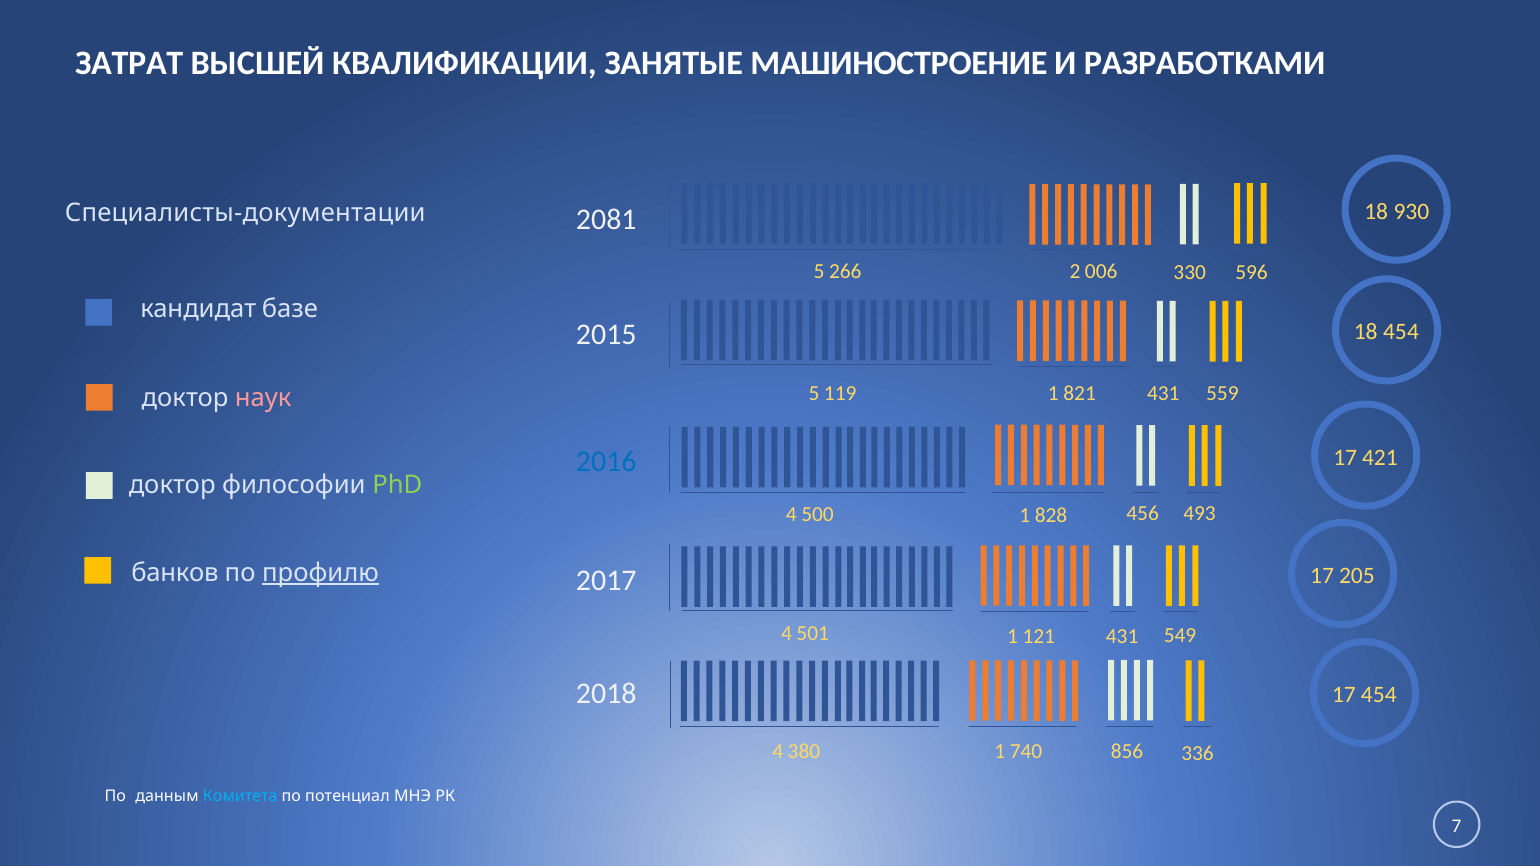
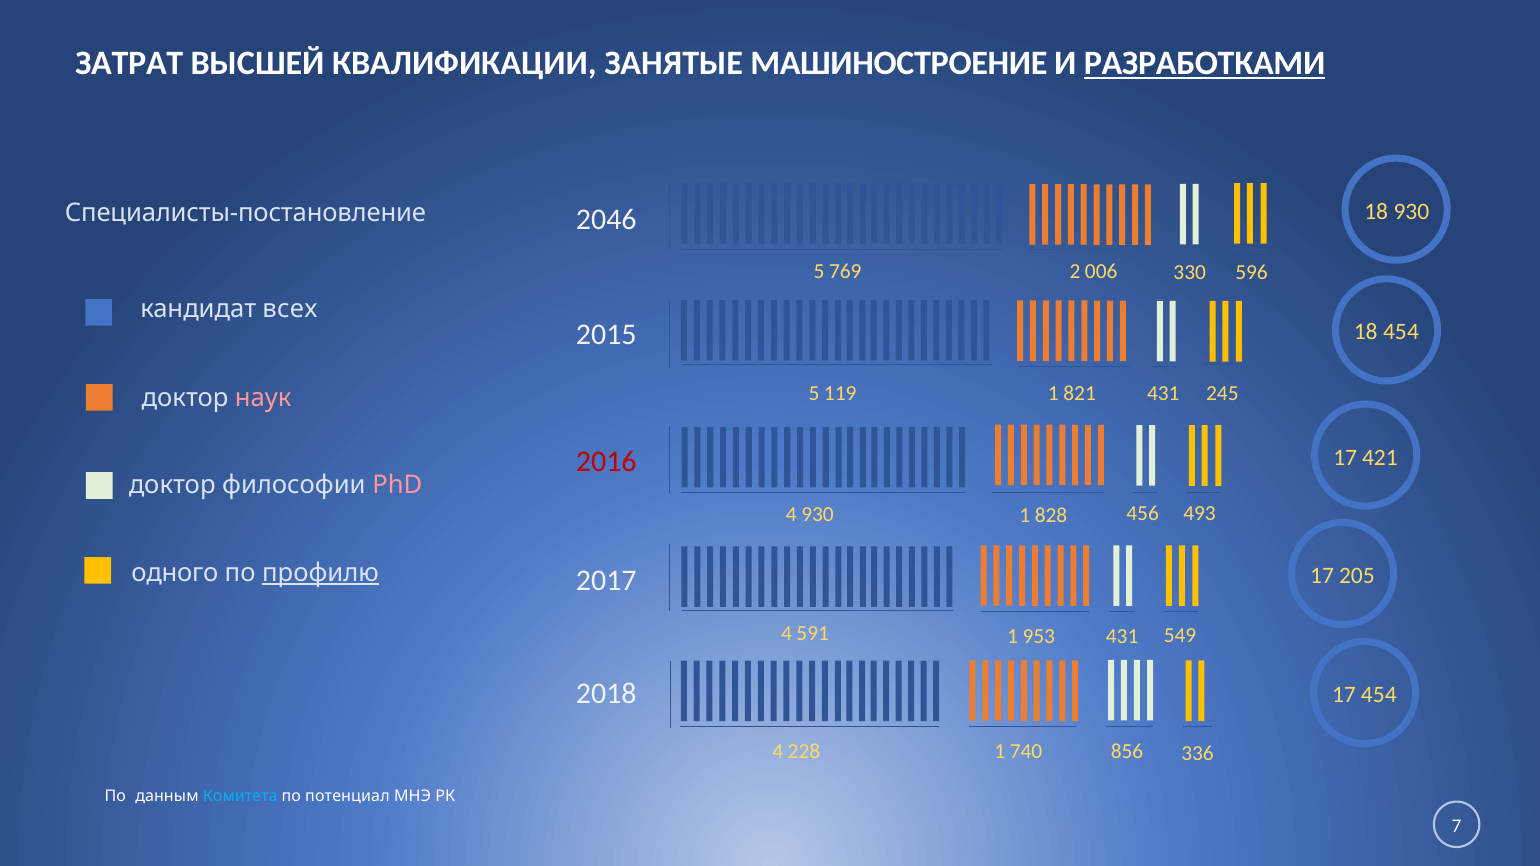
РАЗРАБОТКАМИ underline: none -> present
Специалисты-документации: Специалисты-документации -> Специалисты-постановление
2081: 2081 -> 2046
266: 266 -> 769
базе: базе -> всех
559: 559 -> 245
2016 colour: blue -> red
PhD colour: light green -> pink
4 500: 500 -> 930
банков: банков -> одного
501: 501 -> 591
121: 121 -> 953
380: 380 -> 228
